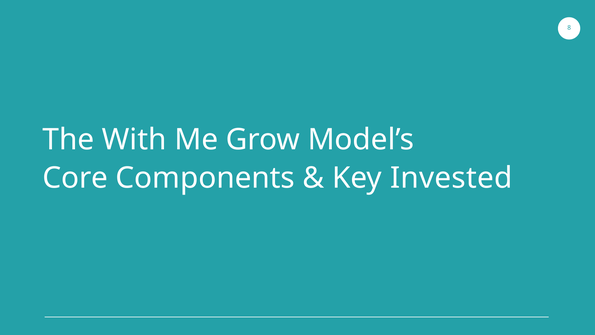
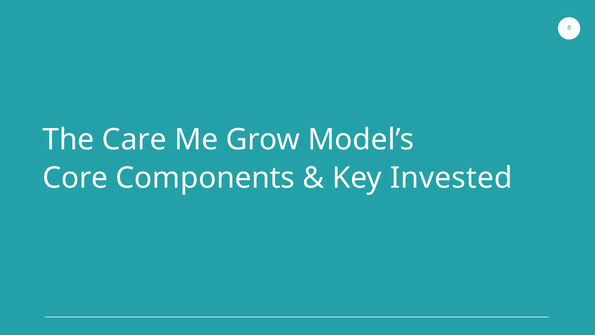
With: With -> Care
